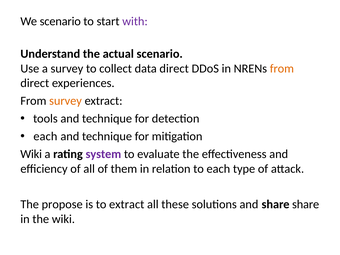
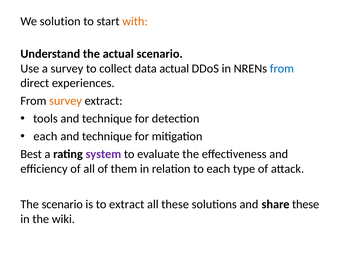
We scenario: scenario -> solution
with colour: purple -> orange
data direct: direct -> actual
from at (282, 68) colour: orange -> blue
Wiki at (31, 154): Wiki -> Best
The propose: propose -> scenario
share share: share -> these
